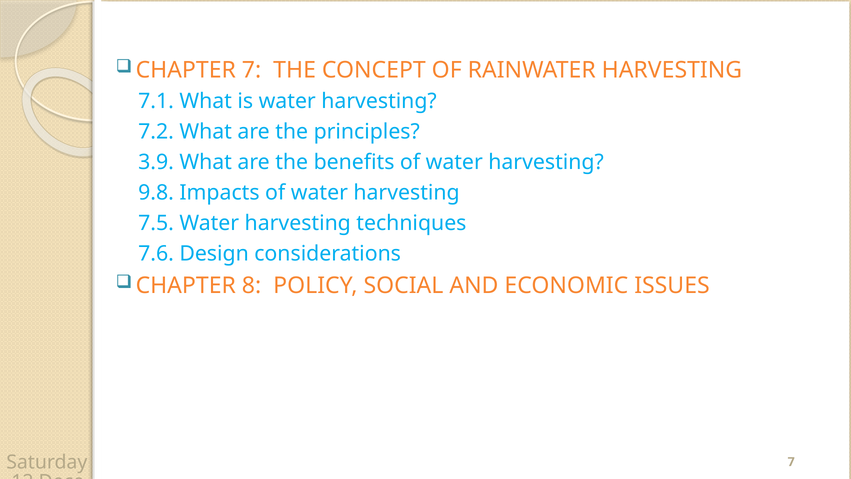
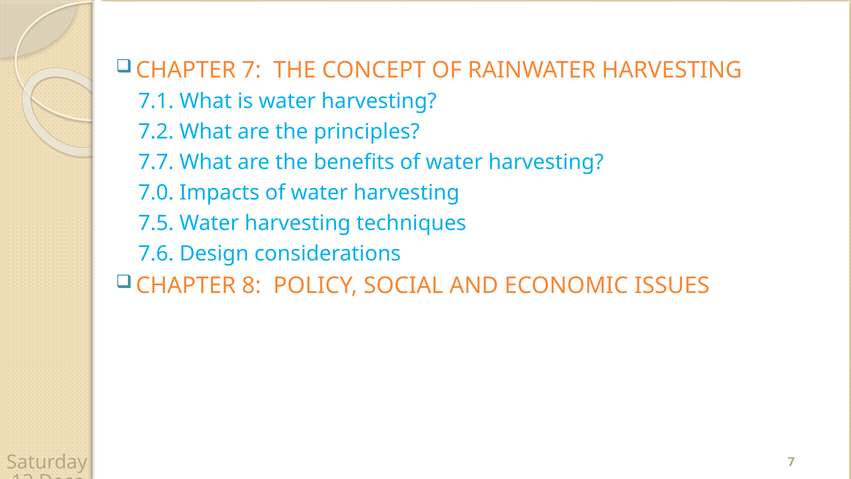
3.9: 3.9 -> 7.7
9.8: 9.8 -> 7.0
